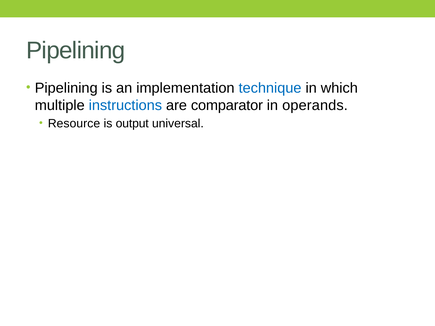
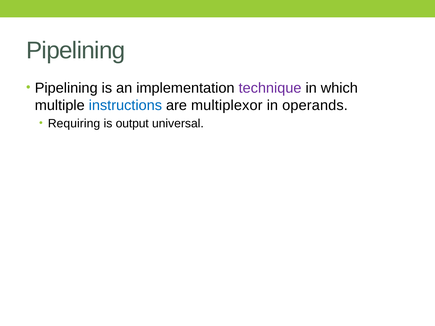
technique colour: blue -> purple
comparator: comparator -> multiplexor
Resource: Resource -> Requiring
